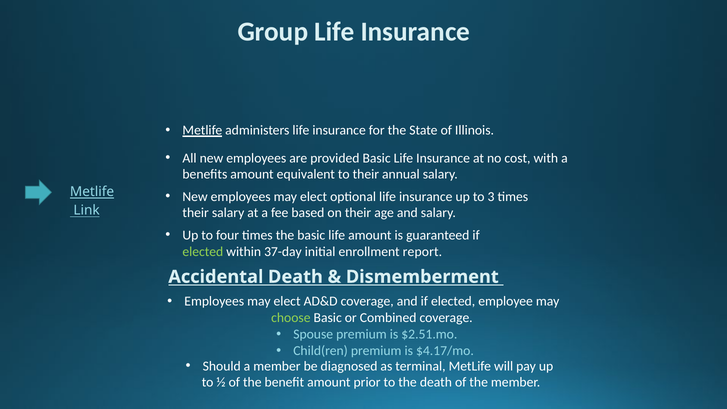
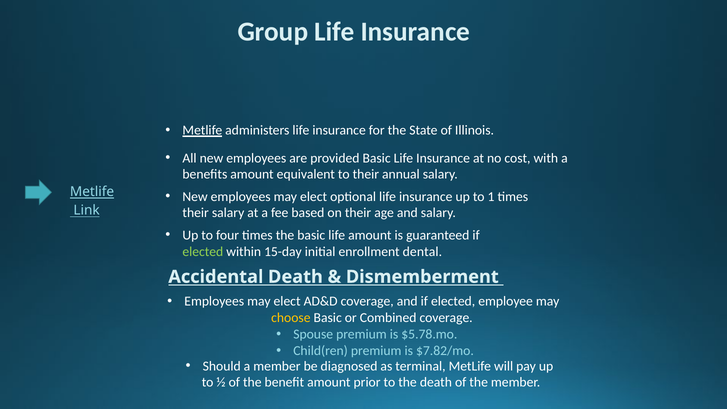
3: 3 -> 1
37-day: 37-day -> 15-day
report: report -> dental
choose colour: light green -> yellow
$2.51.mo: $2.51.mo -> $5.78.mo
$4.17/mo: $4.17/mo -> $7.82/mo
